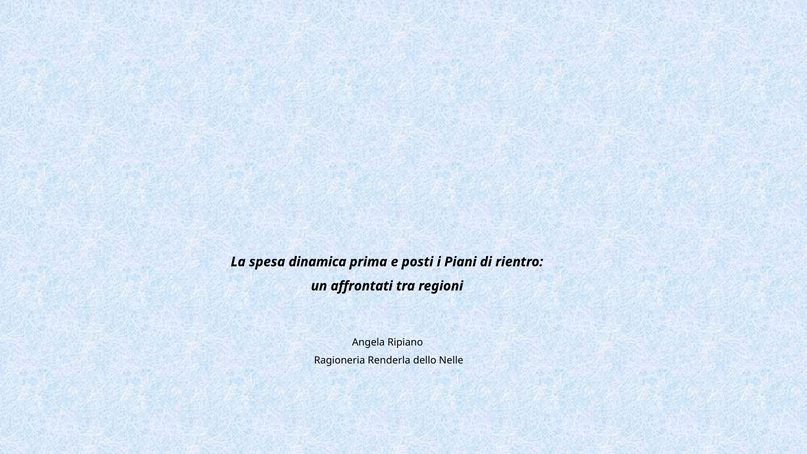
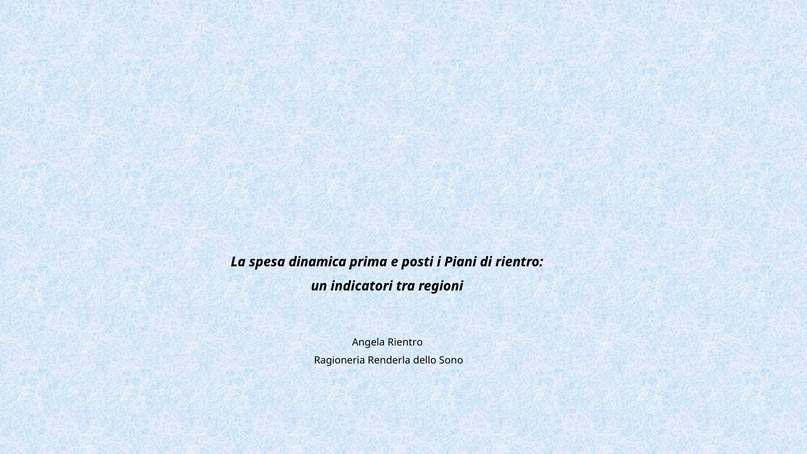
affrontati: affrontati -> indicatori
Angela Ripiano: Ripiano -> Rientro
Nelle: Nelle -> Sono
